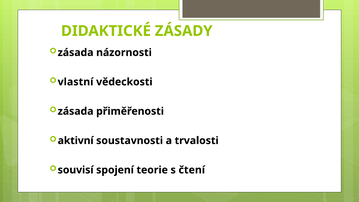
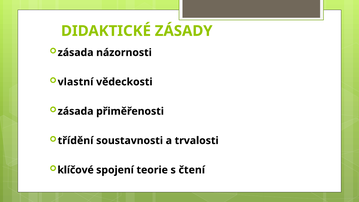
aktivní: aktivní -> třídění
souvisí: souvisí -> klíčové
